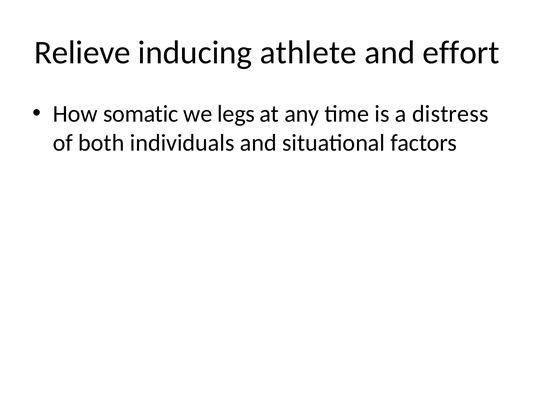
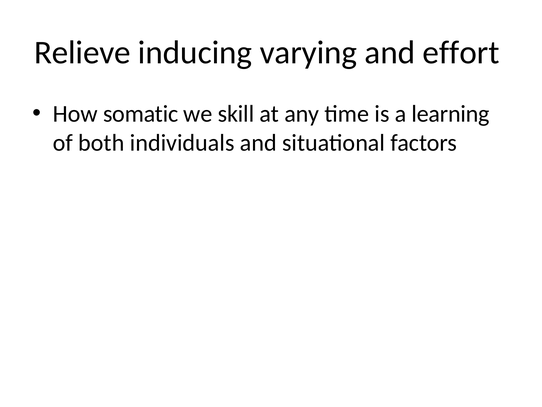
athlete: athlete -> varying
legs: legs -> skill
distress: distress -> learning
